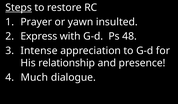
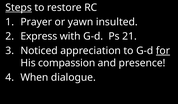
48: 48 -> 21
Intense: Intense -> Noticed
for underline: none -> present
relationship: relationship -> compassion
Much: Much -> When
